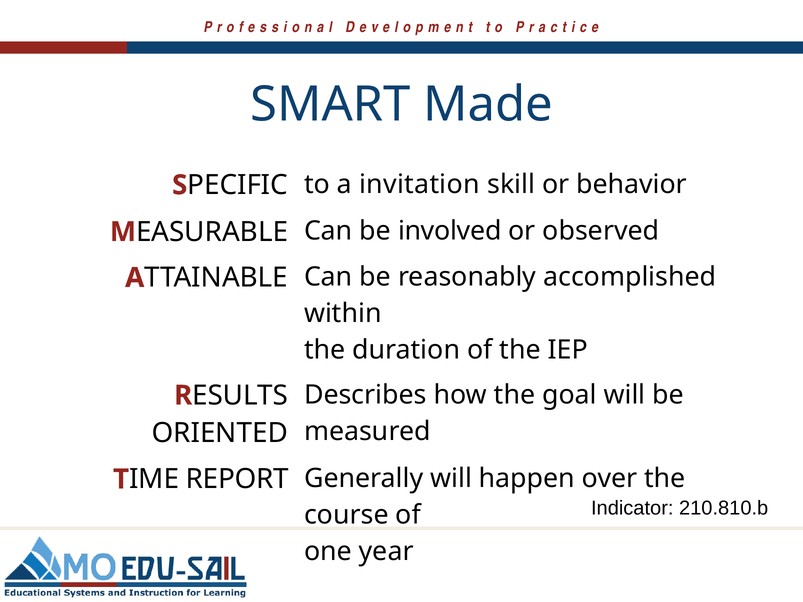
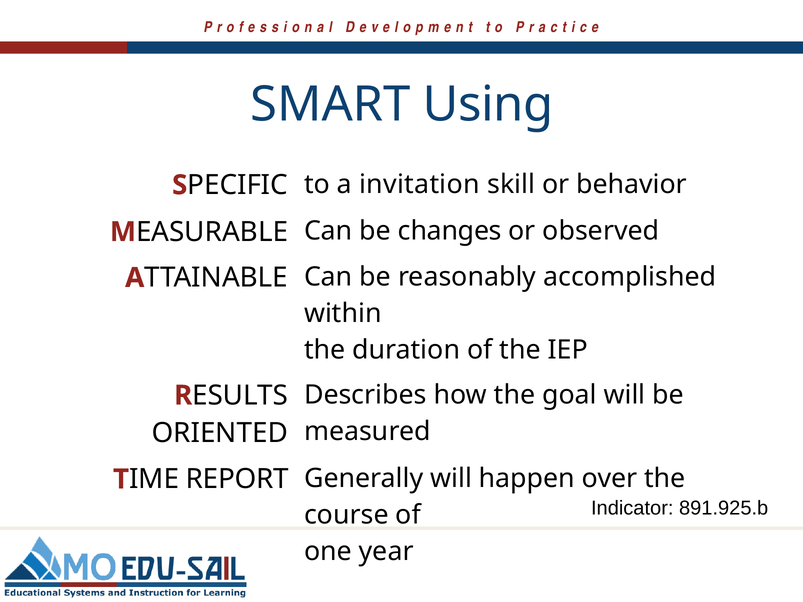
Made: Made -> Using
involved: involved -> changes
210.810.b: 210.810.b -> 891.925.b
